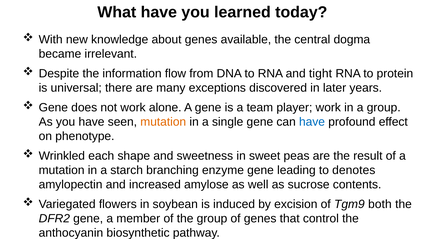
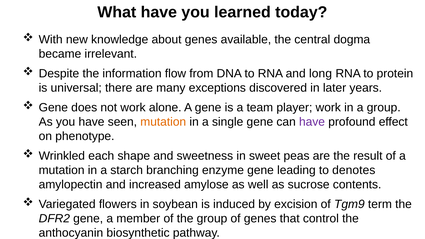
tight: tight -> long
have at (312, 122) colour: blue -> purple
both: both -> term
